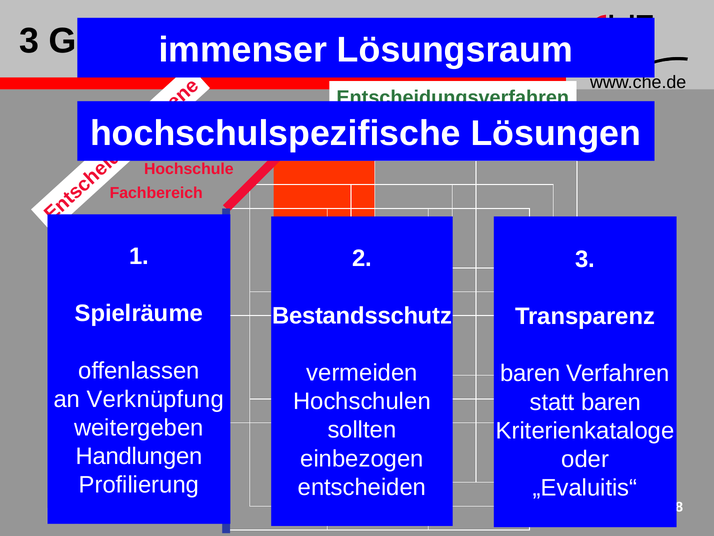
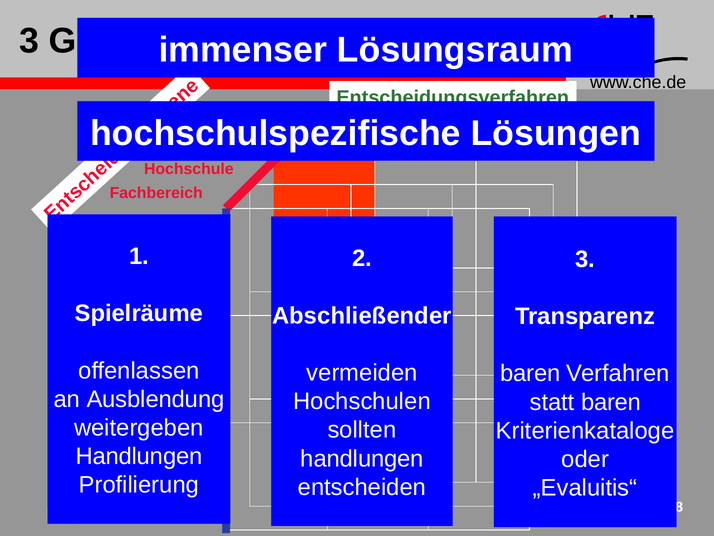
Bestandsschutz: Bestandsschutz -> Abschließender
Verknüpfung: Verknüpfung -> Ausblendung
einbezogen at (362, 458): einbezogen -> handlungen
